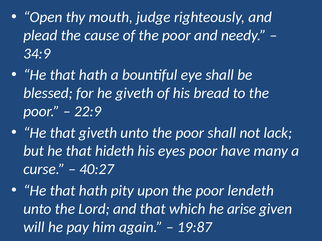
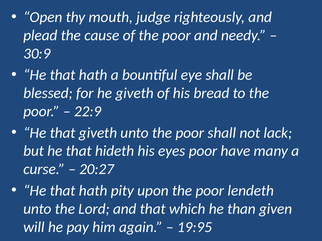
34:9: 34:9 -> 30:9
40:27: 40:27 -> 20:27
arise: arise -> than
19:87: 19:87 -> 19:95
